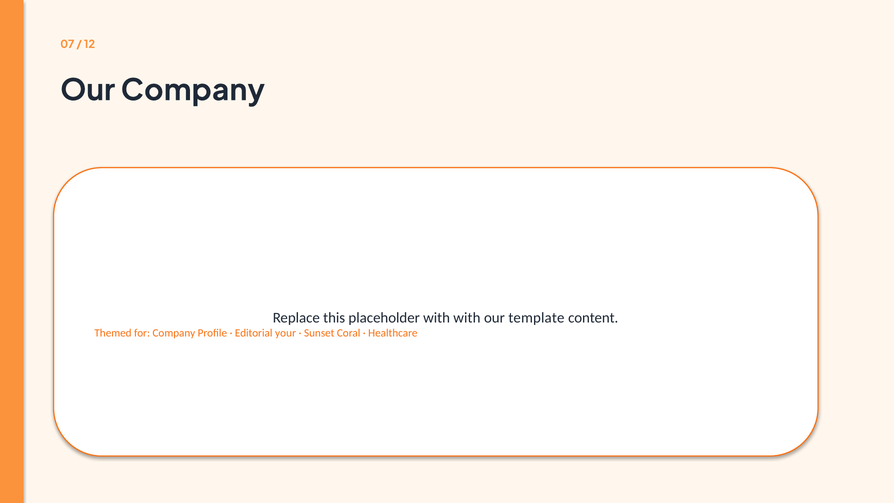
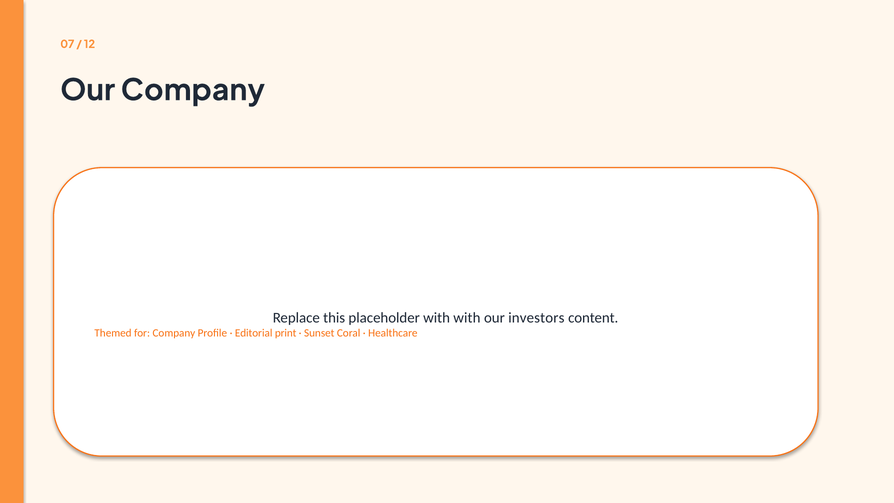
template: template -> investors
your: your -> print
